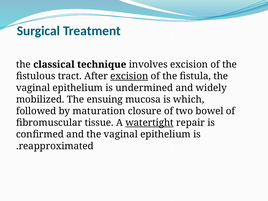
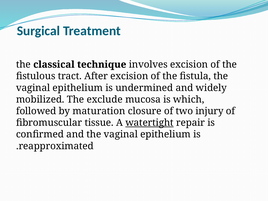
excision at (129, 76) underline: present -> none
ensuing: ensuing -> exclude
bowel: bowel -> injury
